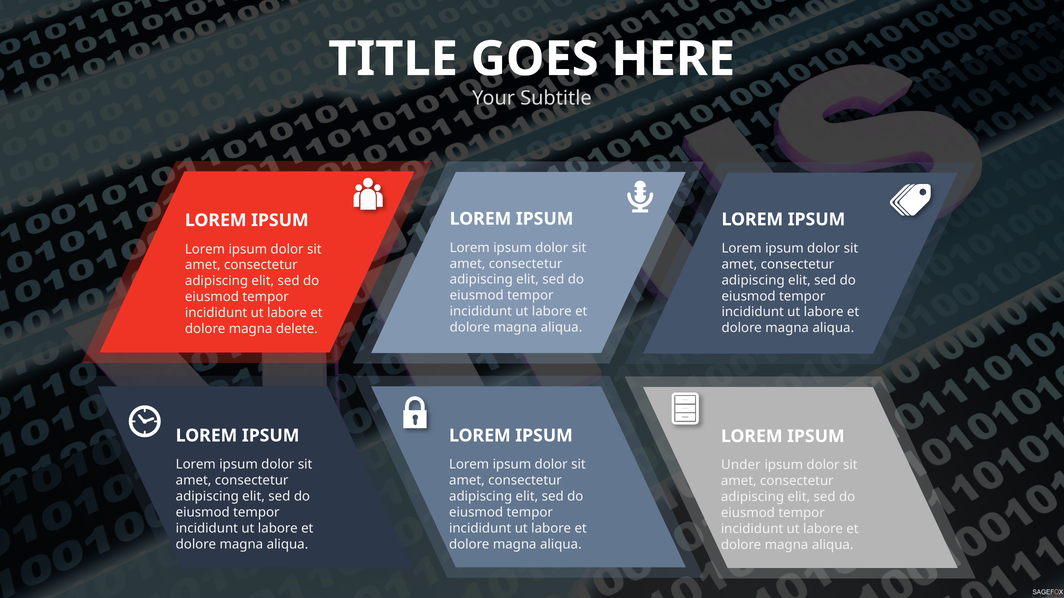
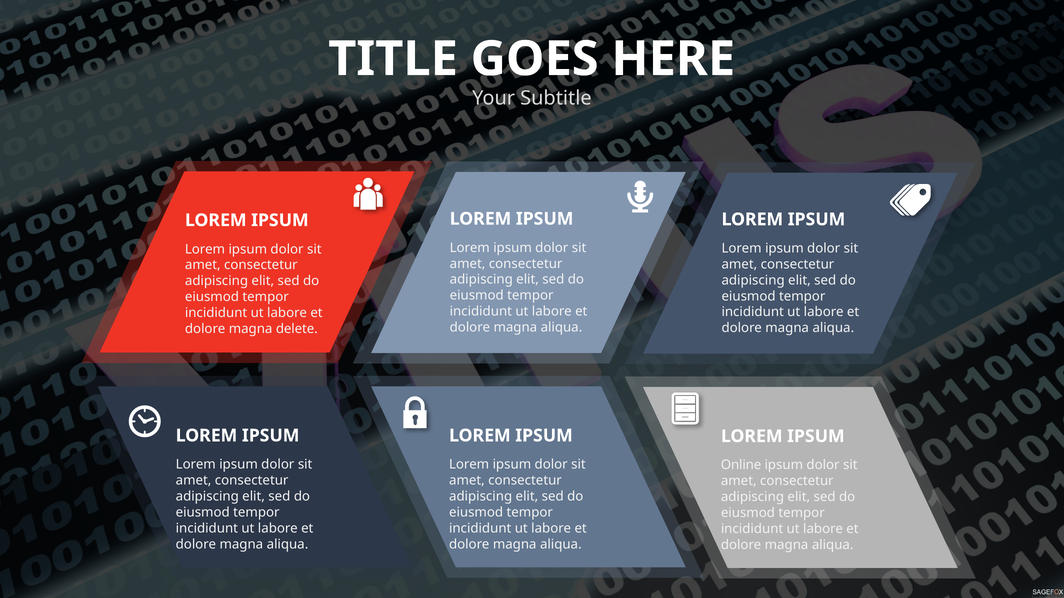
Under: Under -> Online
